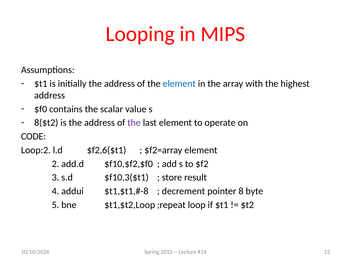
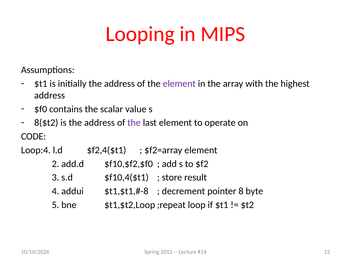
element at (179, 83) colour: blue -> purple
Loop:2: Loop:2 -> Loop:4
$f2,6($t1: $f2,6($t1 -> $f2,4($t1
$f10,3($t1: $f10,3($t1 -> $f10,4($t1
